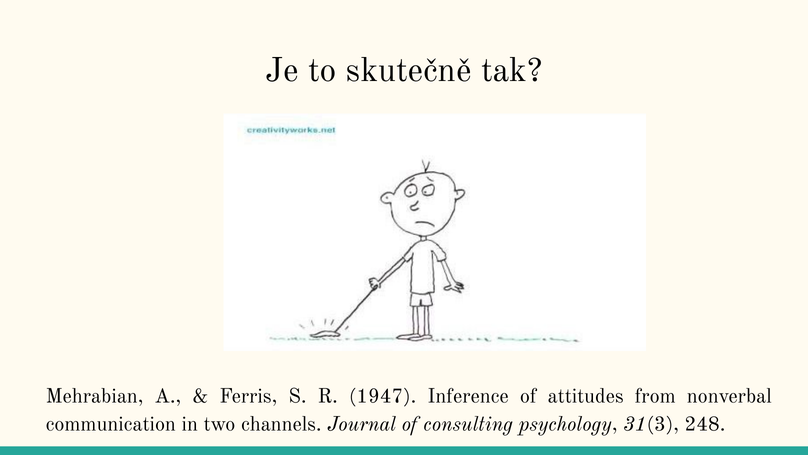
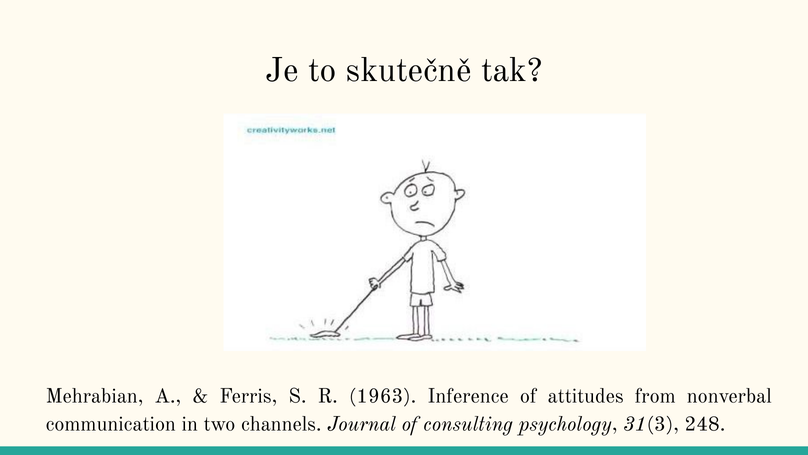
1947: 1947 -> 1963
